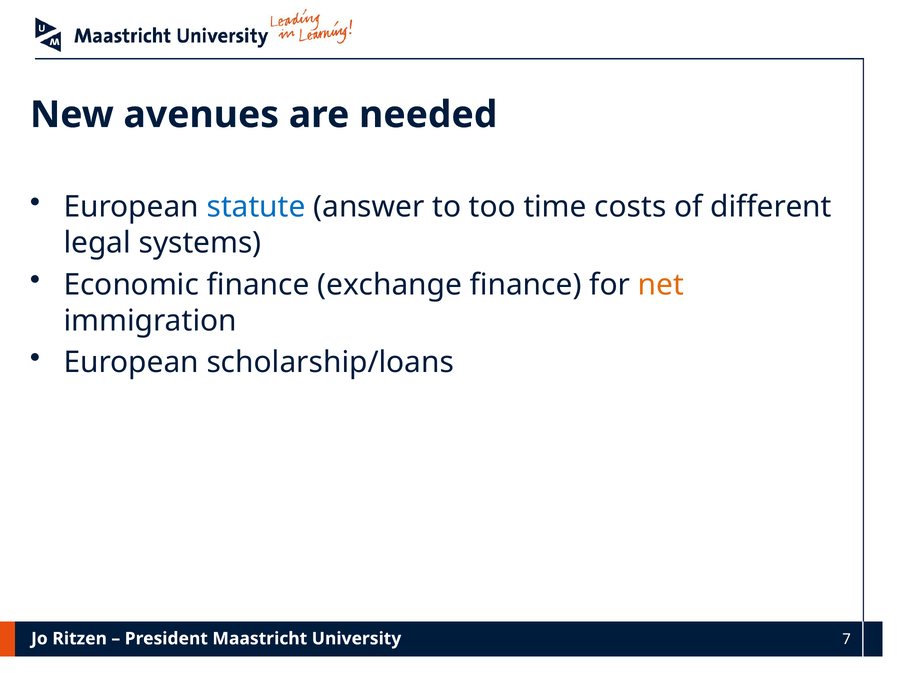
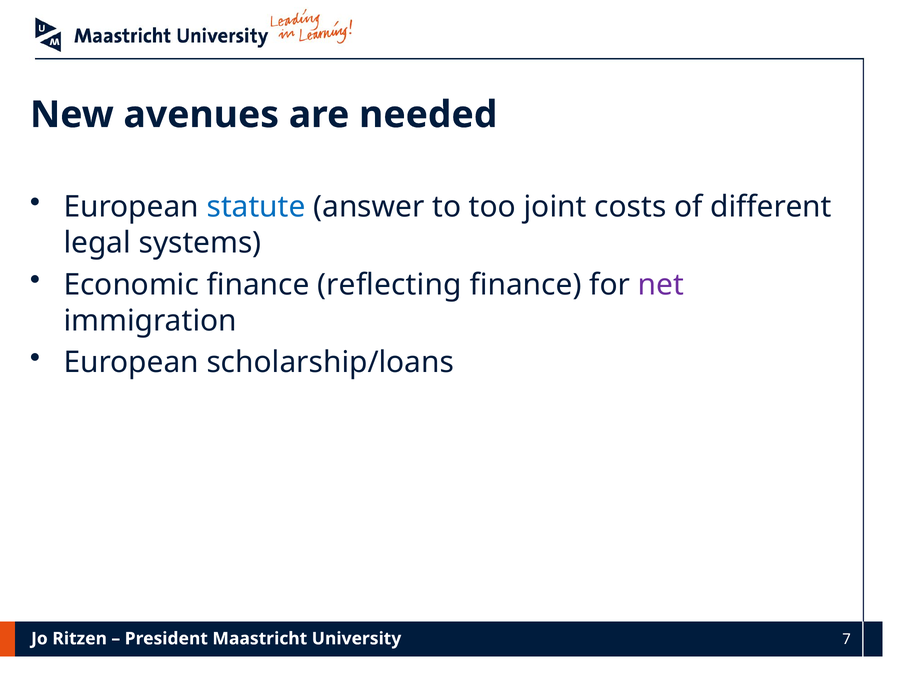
time: time -> joint
exchange: exchange -> reflecting
net colour: orange -> purple
